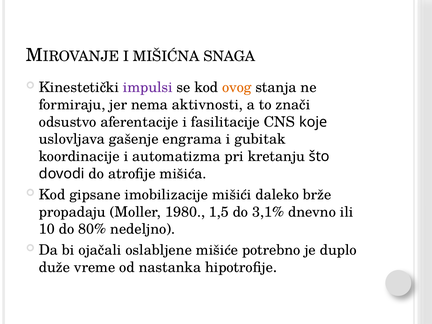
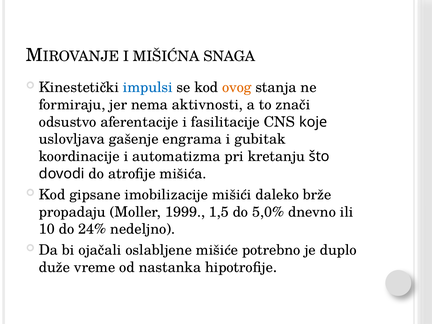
impulsi colour: purple -> blue
1980: 1980 -> 1999
3,1%: 3,1% -> 5,0%
80%: 80% -> 24%
